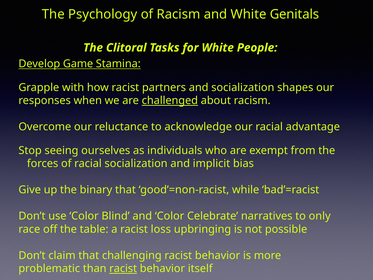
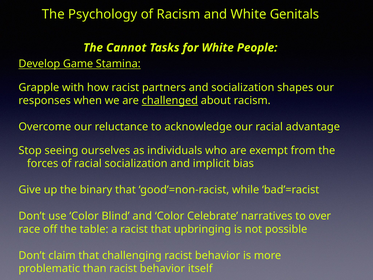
Clitoral: Clitoral -> Cannot
only: only -> over
racist loss: loss -> that
racist at (123, 268) underline: present -> none
